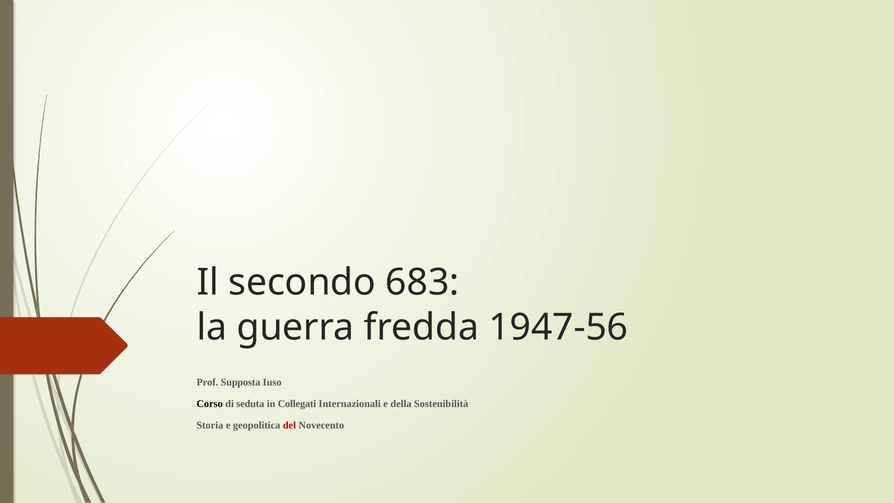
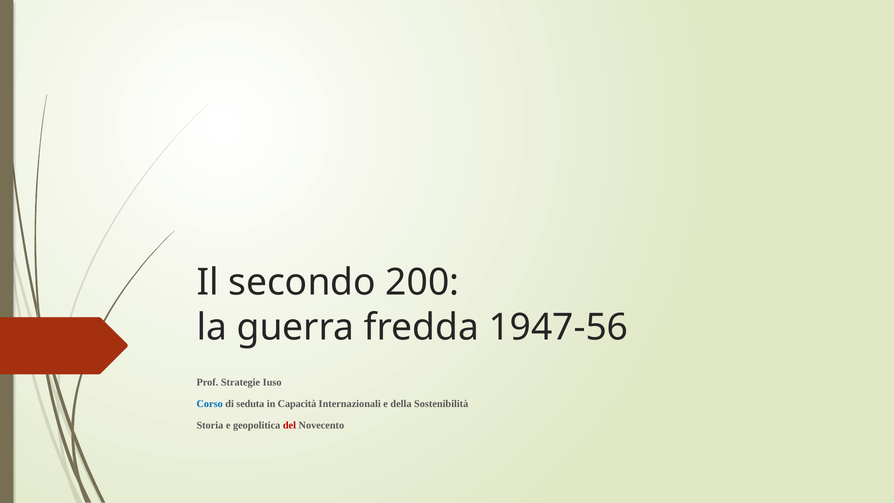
683: 683 -> 200
Supposta: Supposta -> Strategie
Corso colour: black -> blue
Collegati: Collegati -> Capacità
